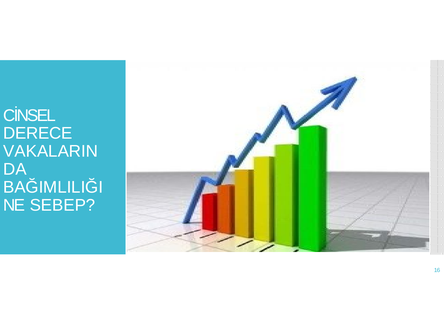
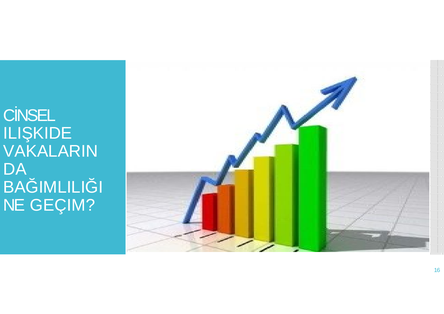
DERECE: DERECE -> ILIŞKIDE
SEBEP: SEBEP -> GEÇIM
